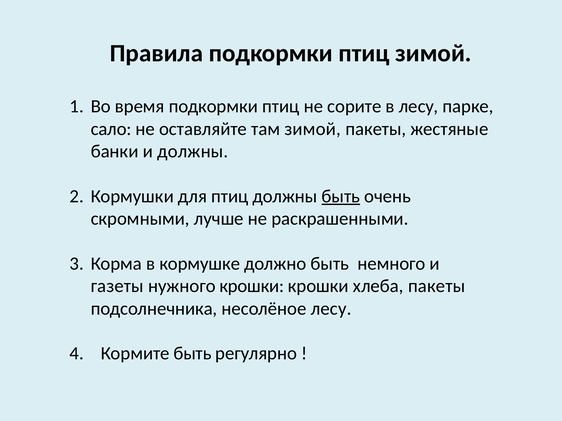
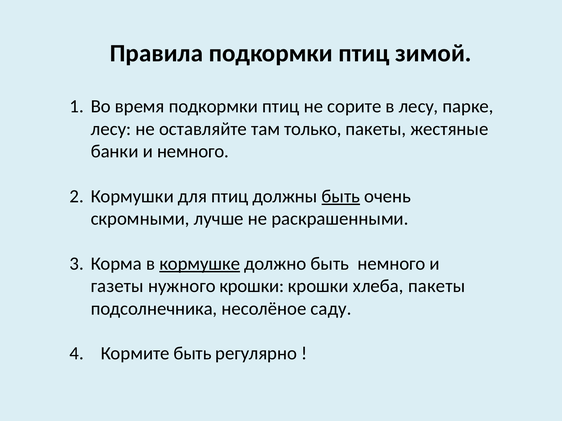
сало at (111, 129): сало -> лесу
там зимой: зимой -> только
и должны: должны -> немного
кормушке underline: none -> present
несолёное лесу: лесу -> саду
